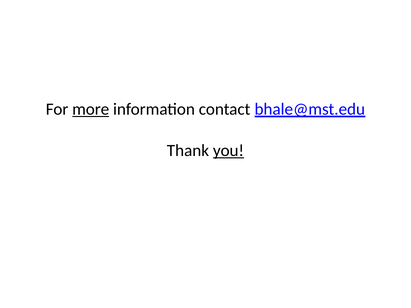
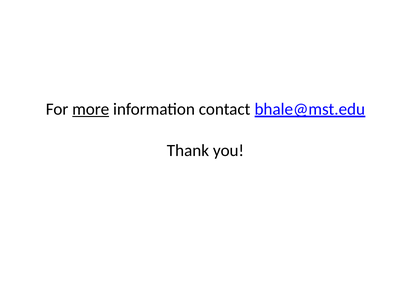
you underline: present -> none
